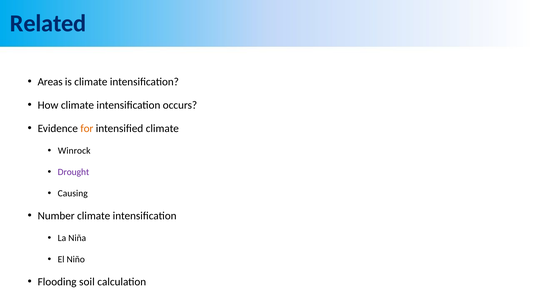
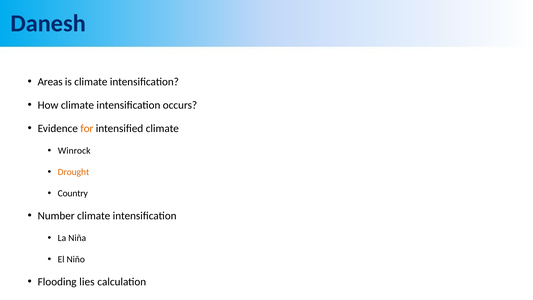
Related: Related -> Danesh
Drought colour: purple -> orange
Causing: Causing -> Country
soil: soil -> lies
